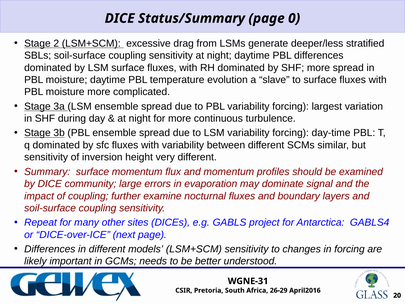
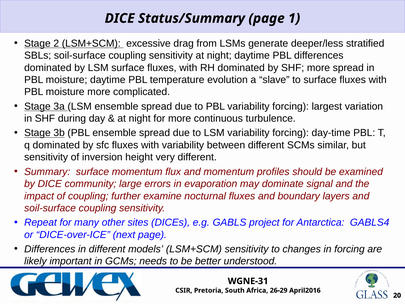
0: 0 -> 1
